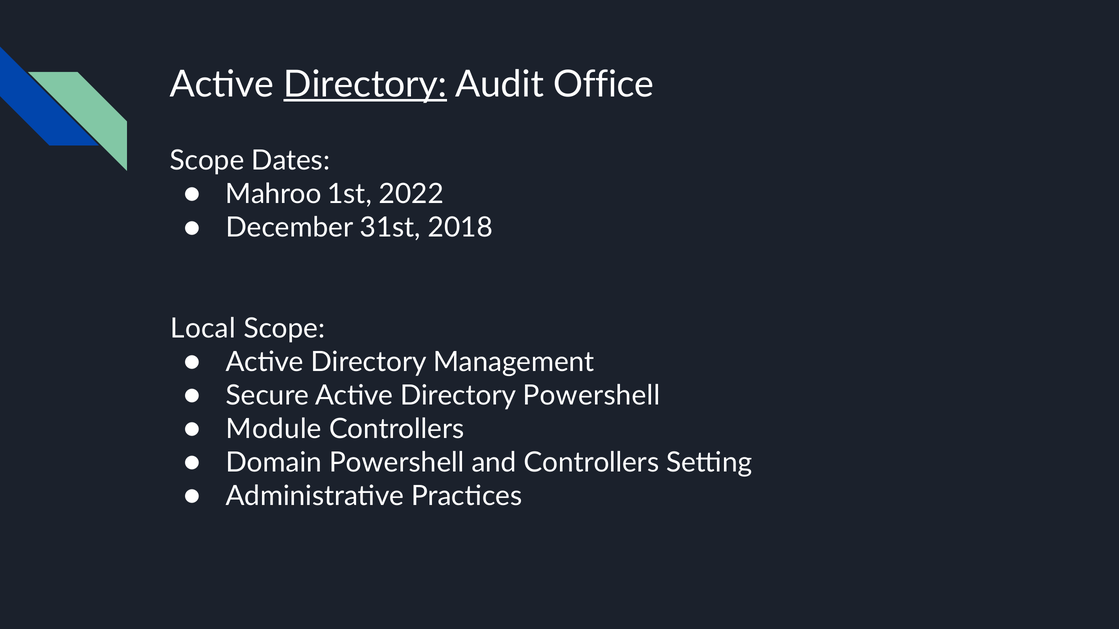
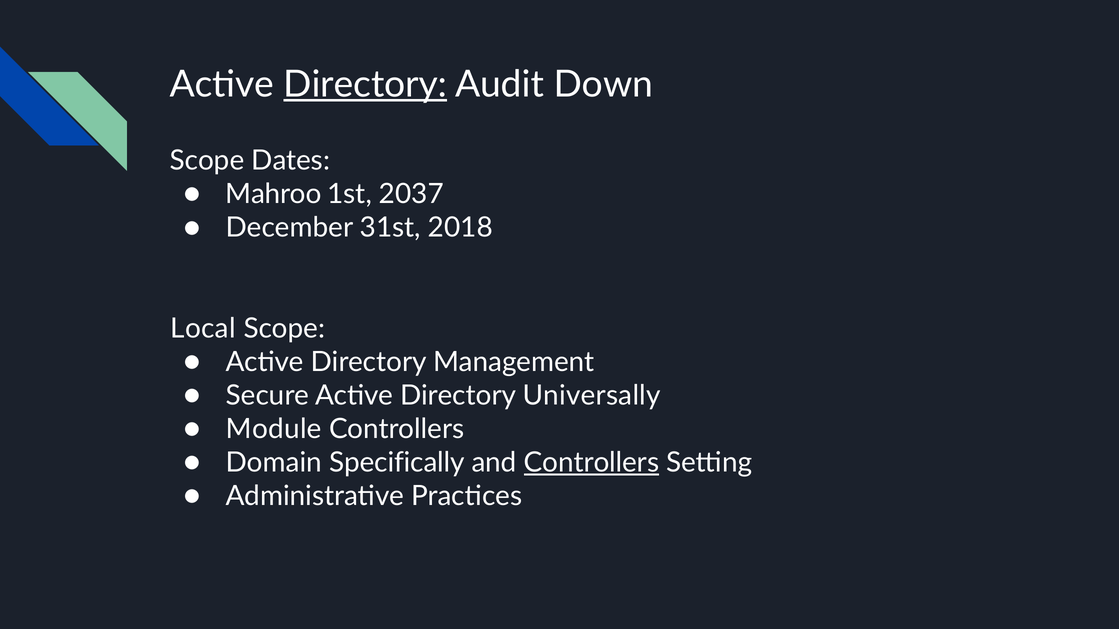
Office: Office -> Down
2022: 2022 -> 2037
Directory Powershell: Powershell -> Universally
Domain Powershell: Powershell -> Specifically
Controllers at (592, 463) underline: none -> present
